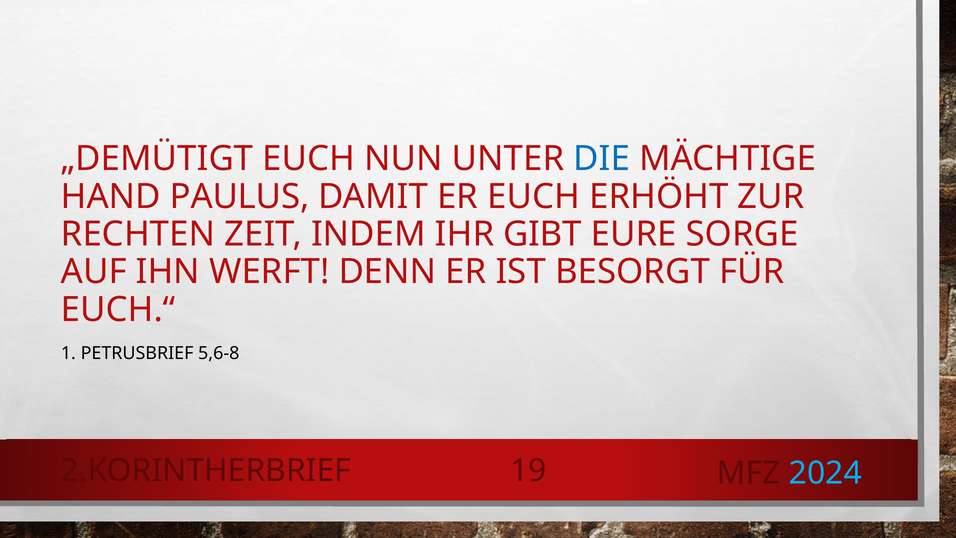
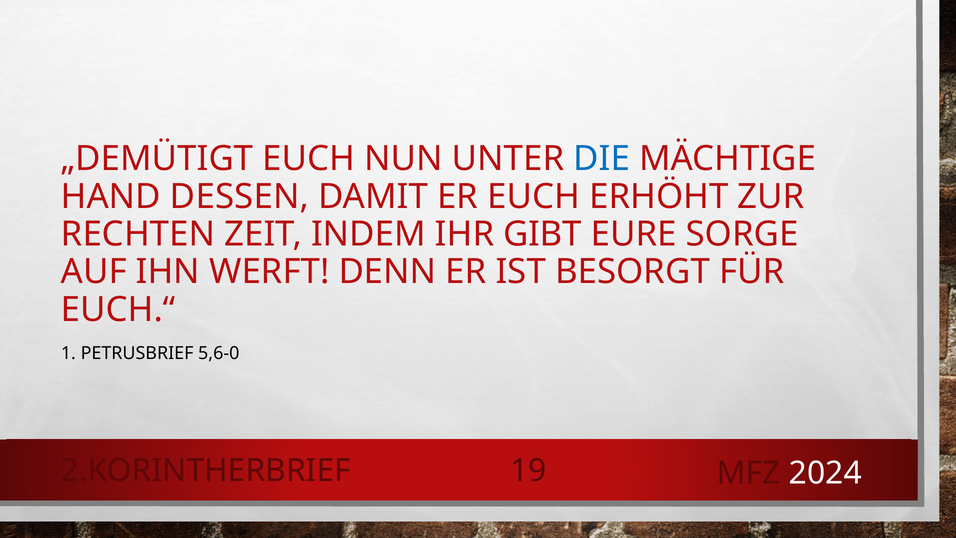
PAULUS: PAULUS -> DESSEN
5,6-8: 5,6-8 -> 5,6-0
2024 colour: light blue -> white
